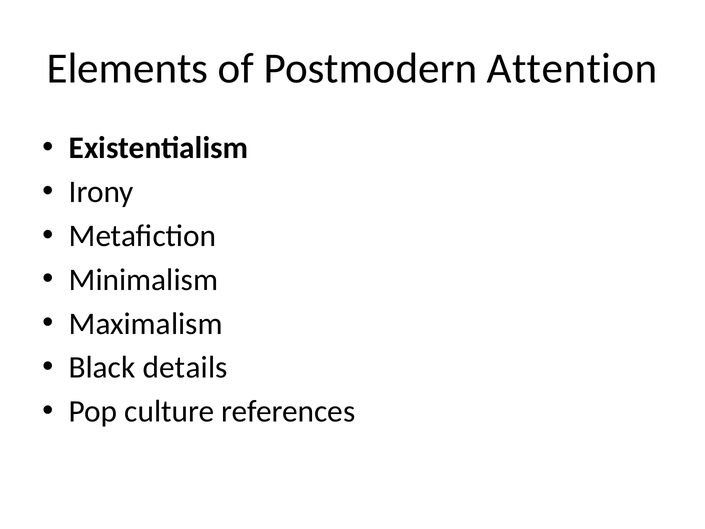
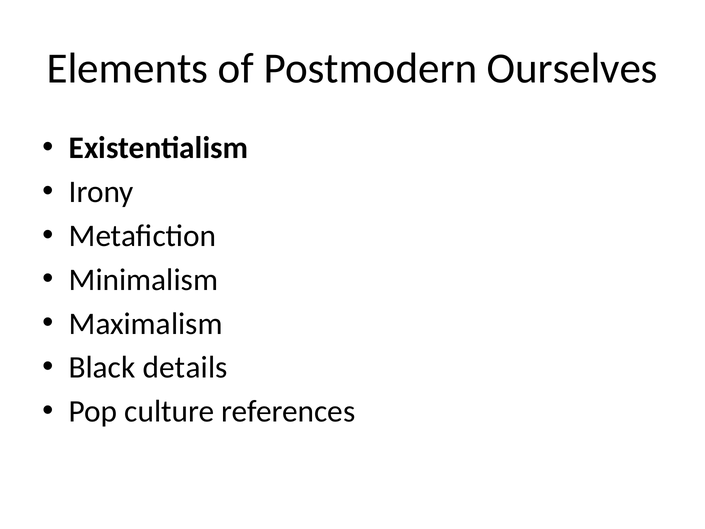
Attention: Attention -> Ourselves
